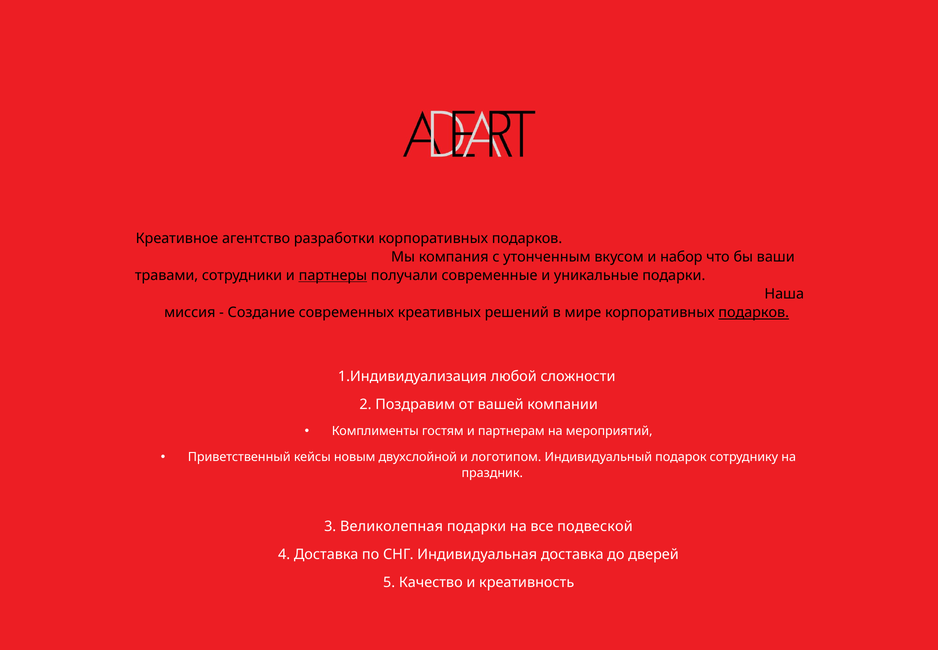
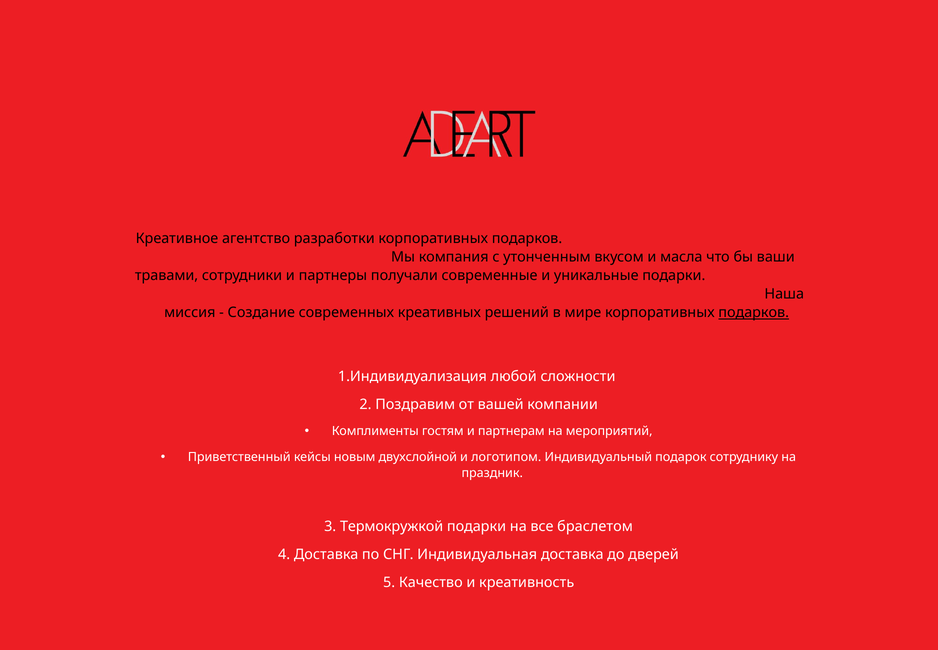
набор: набор -> масла
партнеры underline: present -> none
Великолепная: Великолепная -> Термокружкой
подвеской: подвеской -> браслетом
